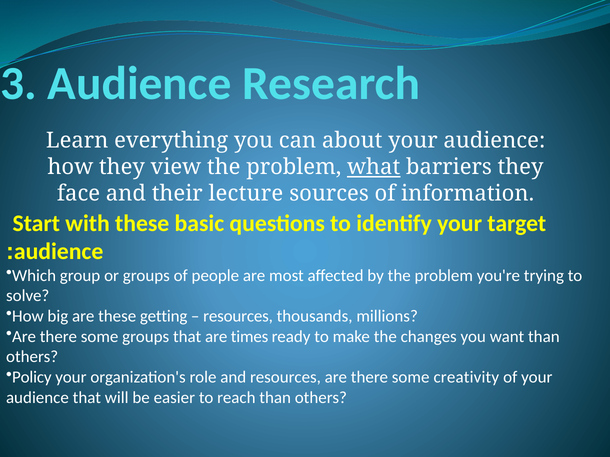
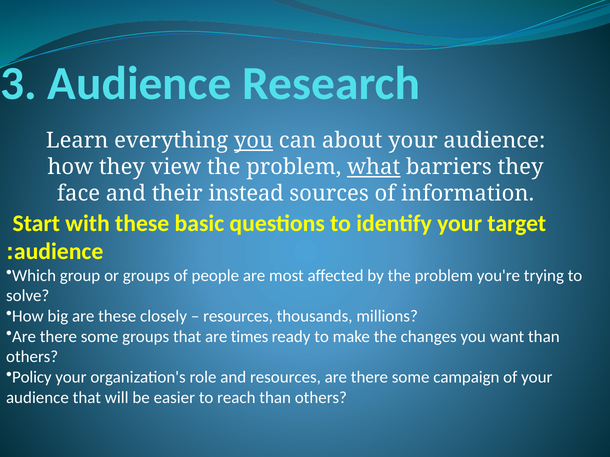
you at (253, 141) underline: none -> present
lecture: lecture -> instead
getting: getting -> closely
creativity: creativity -> campaign
